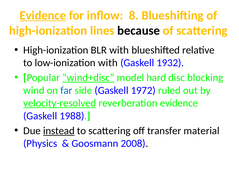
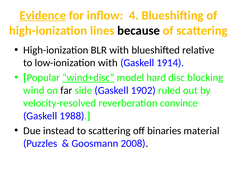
8: 8 -> 4
1932: 1932 -> 1914
far colour: blue -> black
1972: 1972 -> 1902
velocity-resolved underline: present -> none
reverberation evidence: evidence -> convince
instead underline: present -> none
transfer: transfer -> binaries
Physics: Physics -> Puzzles
